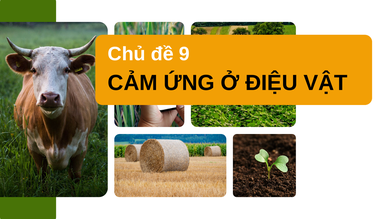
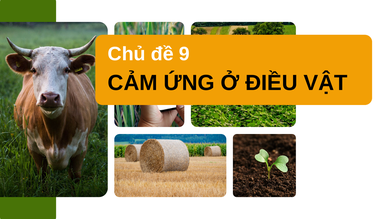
ĐIỆU: ĐIỆU -> ĐIỀU
